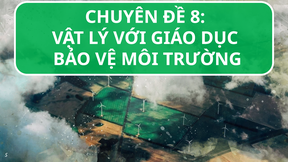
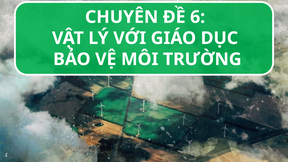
8: 8 -> 6
